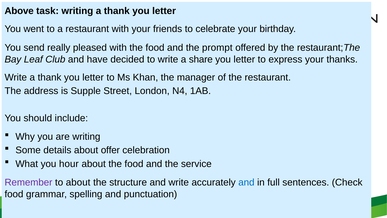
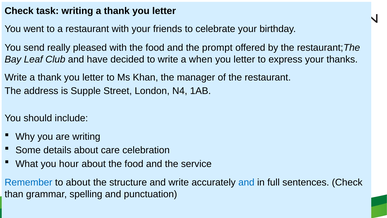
Above at (19, 11): Above -> Check
share: share -> when
offer: offer -> care
Remember colour: purple -> blue
food at (14, 194): food -> than
